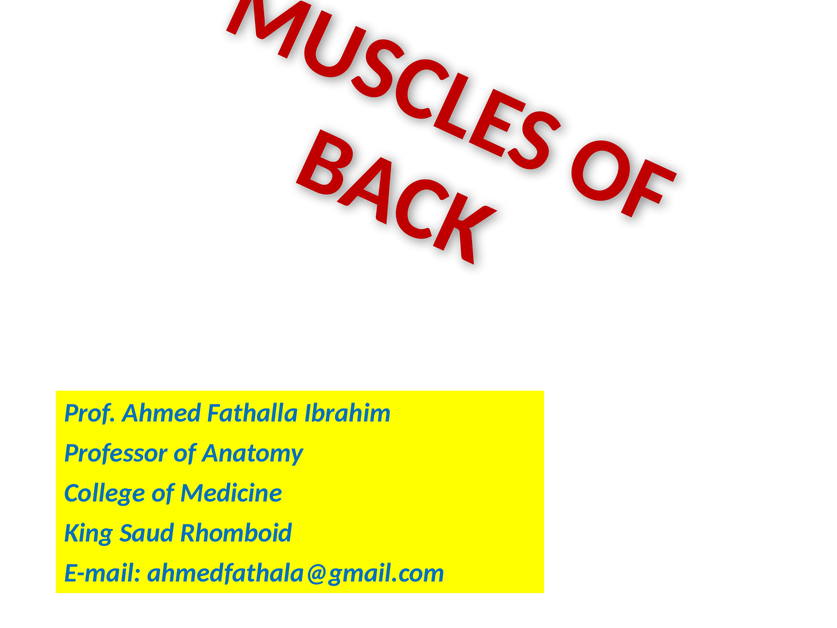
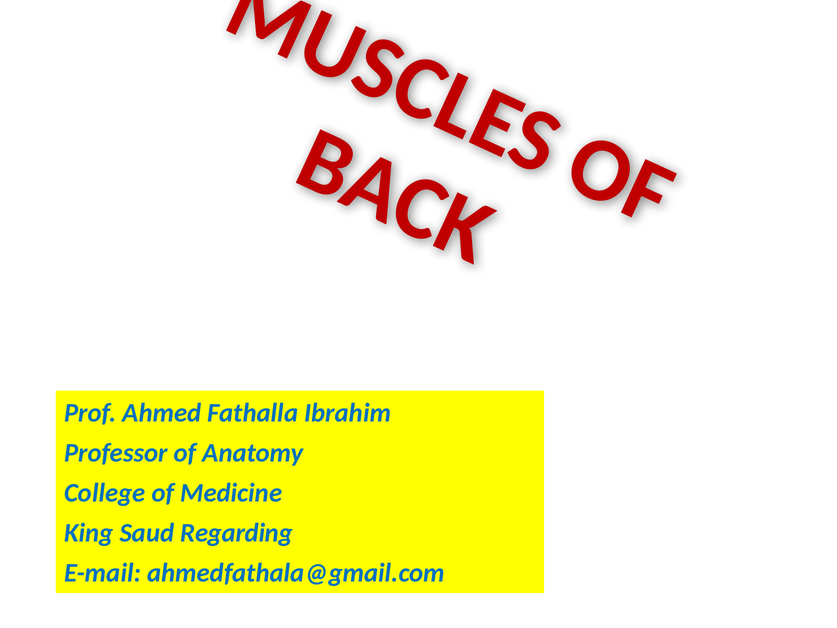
Rhomboid: Rhomboid -> Regarding
